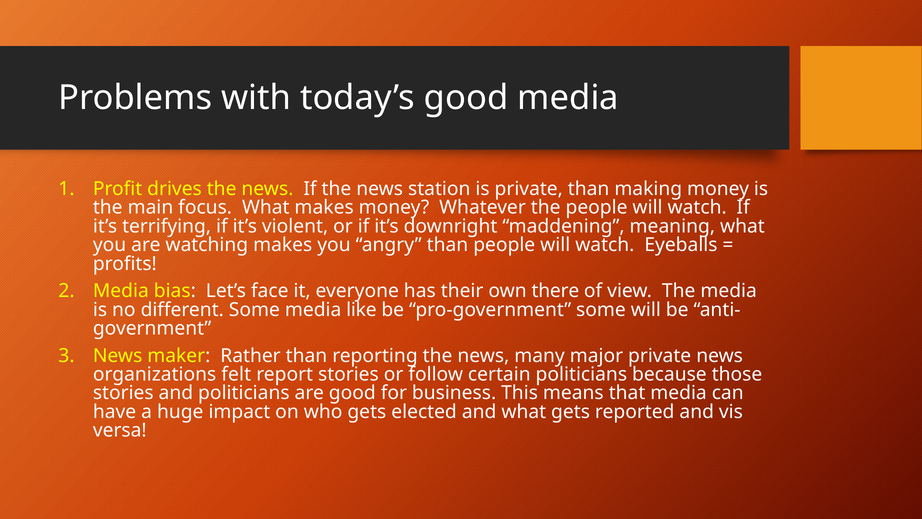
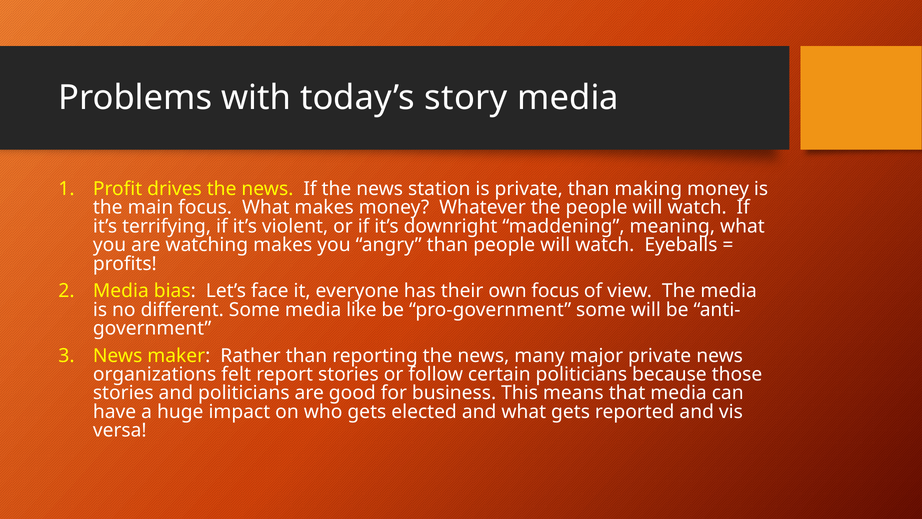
today’s good: good -> story
own there: there -> focus
